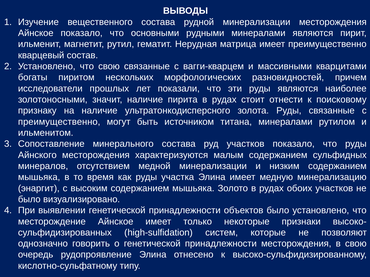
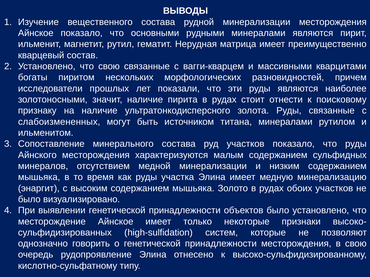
преимущественно at (59, 122): преимущественно -> слабоизмененных
